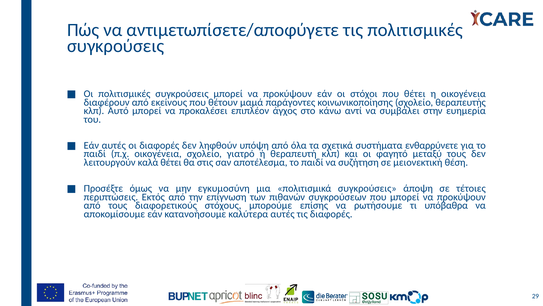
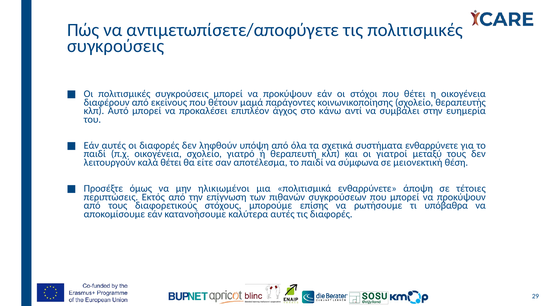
φαγητό: φαγητό -> γιατροί
στις: στις -> είτε
συζήτηση: συζήτηση -> σύμφωνα
εγκυμοσύνη: εγκυμοσύνη -> ηλικιωμένοι
πολιτισμικά συγκρούσεις: συγκρούσεις -> ενθαρρύνετε
